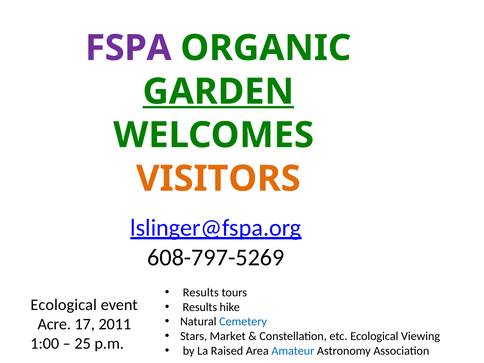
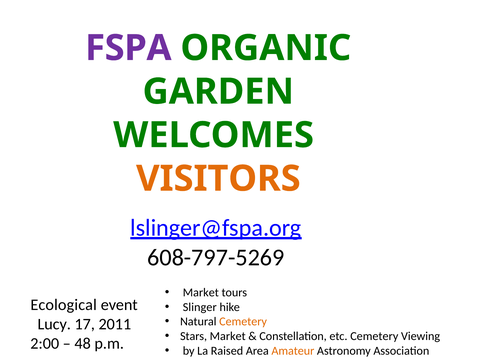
GARDEN underline: present -> none
Results at (201, 293): Results -> Market
Results at (200, 307): Results -> Slinger
Cemetery at (243, 322) colour: blue -> orange
Acre: Acre -> Lucy
etc Ecological: Ecological -> Cemetery
1:00: 1:00 -> 2:00
25: 25 -> 48
Amateur colour: blue -> orange
